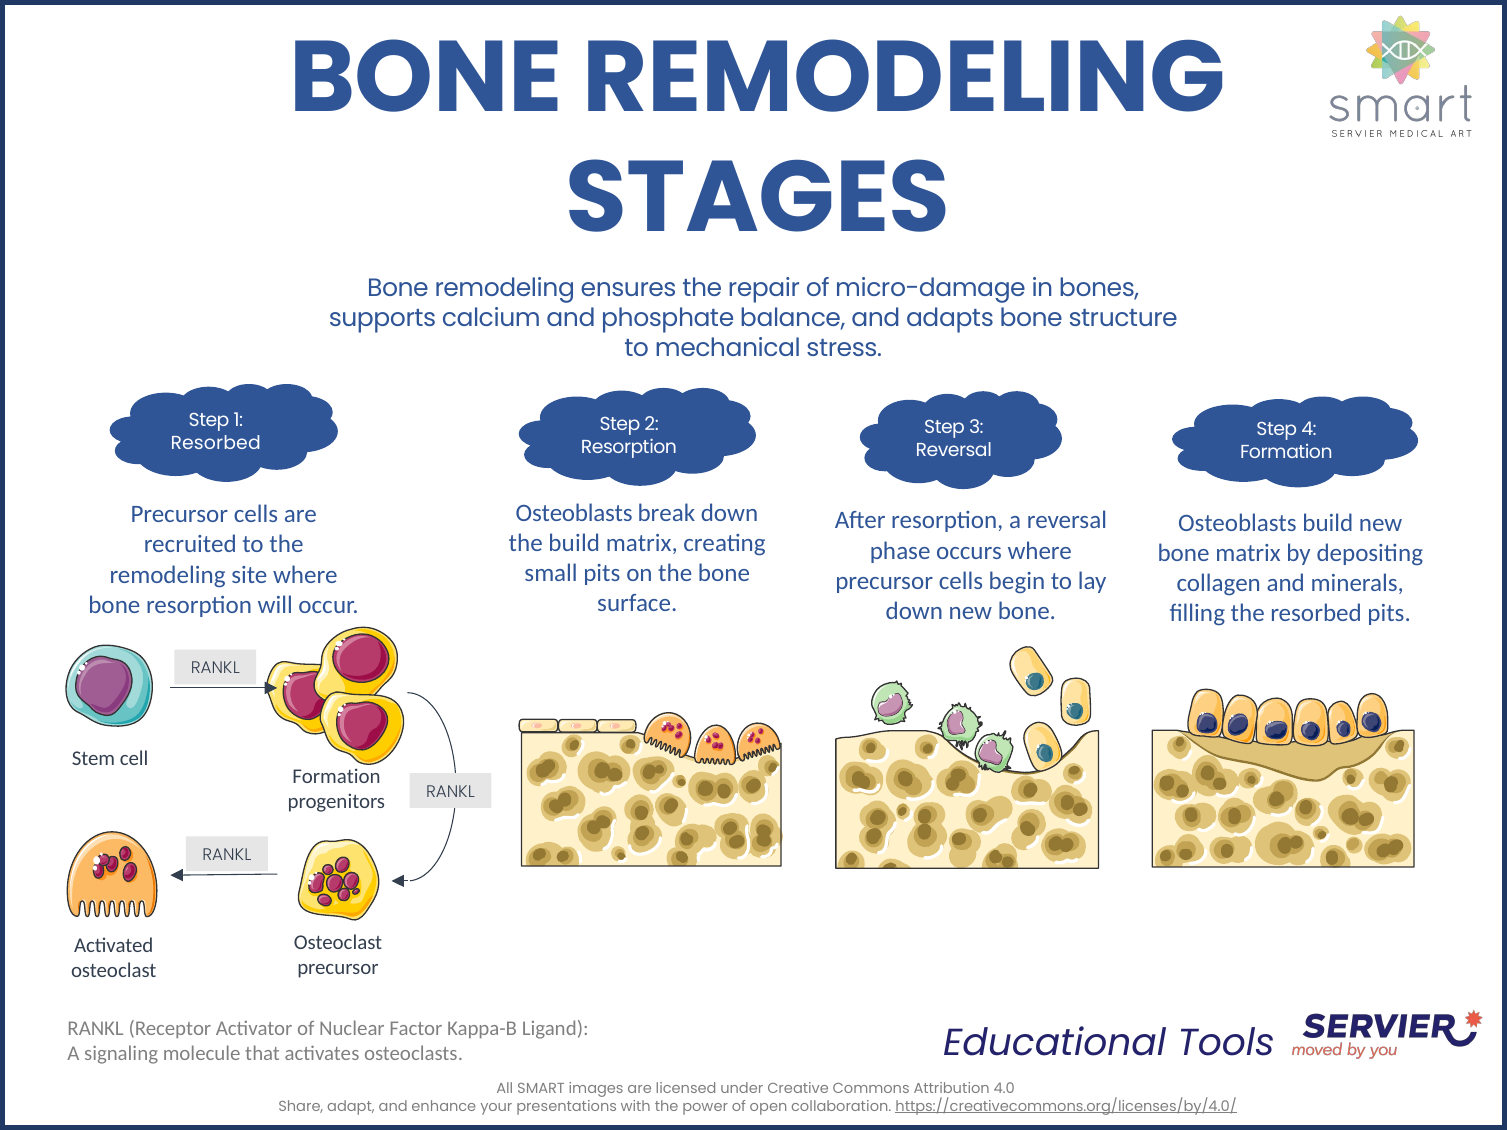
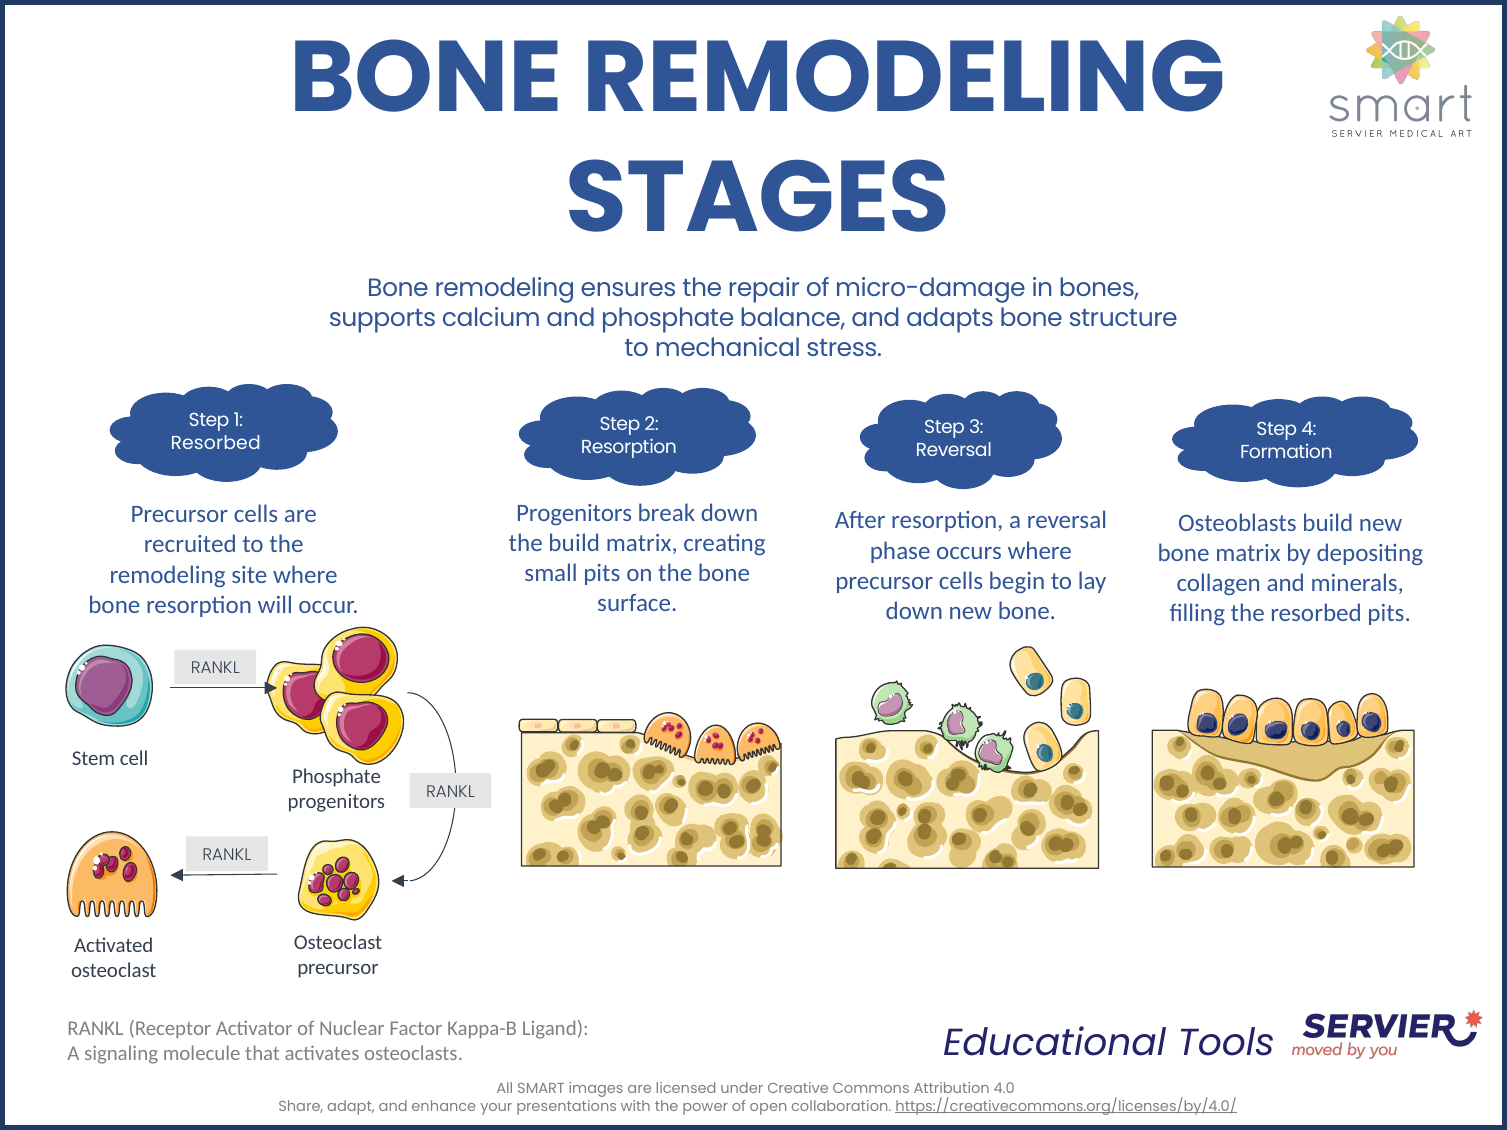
Osteoblasts at (574, 513): Osteoblasts -> Progenitors
Formation at (336, 777): Formation -> Phosphate
